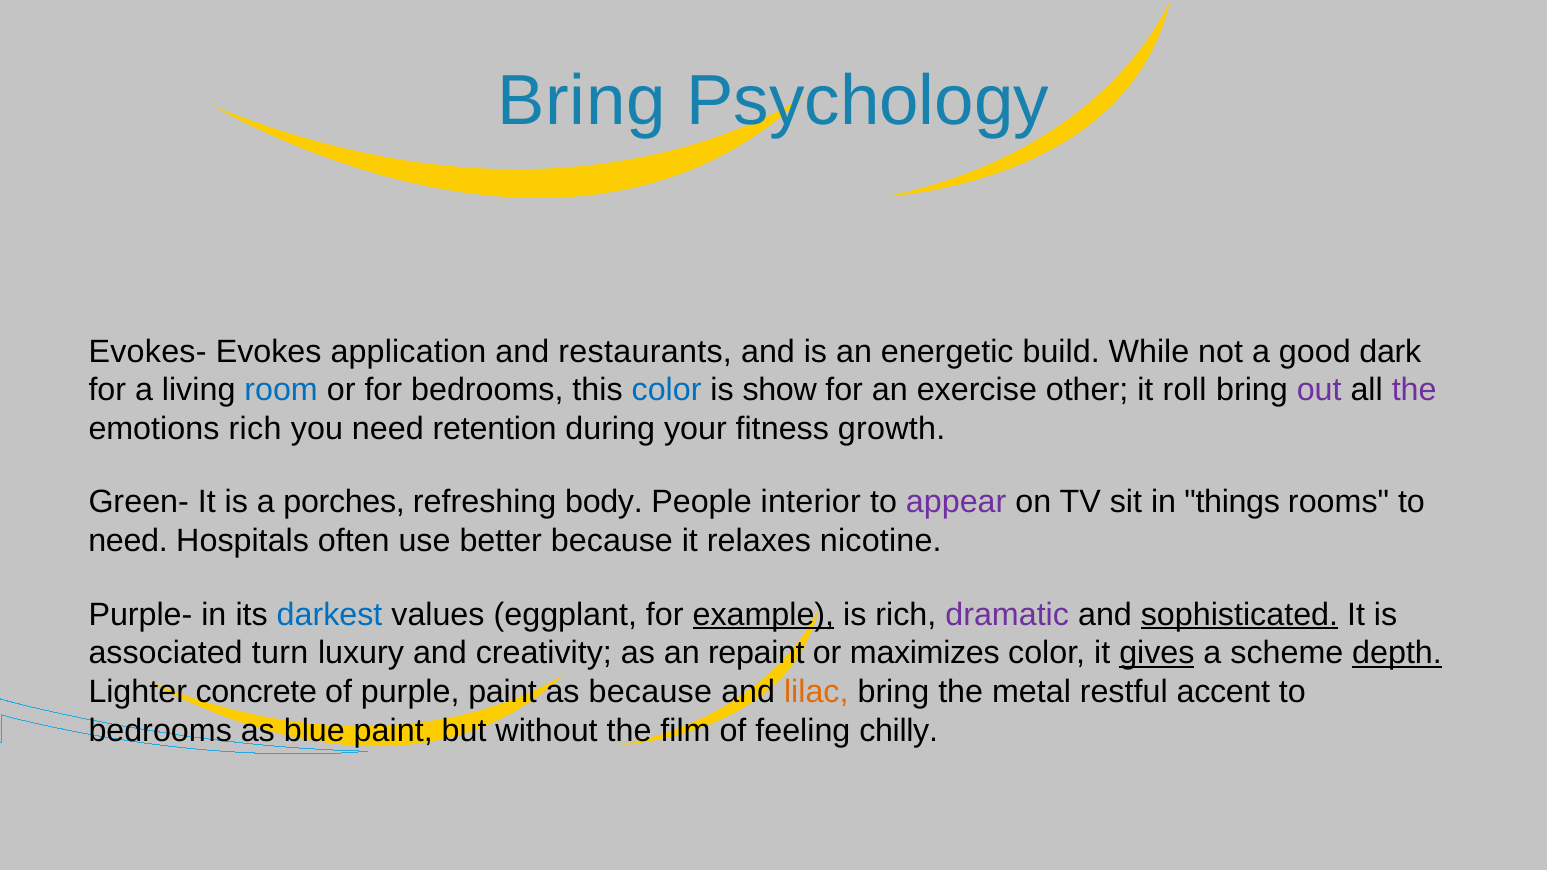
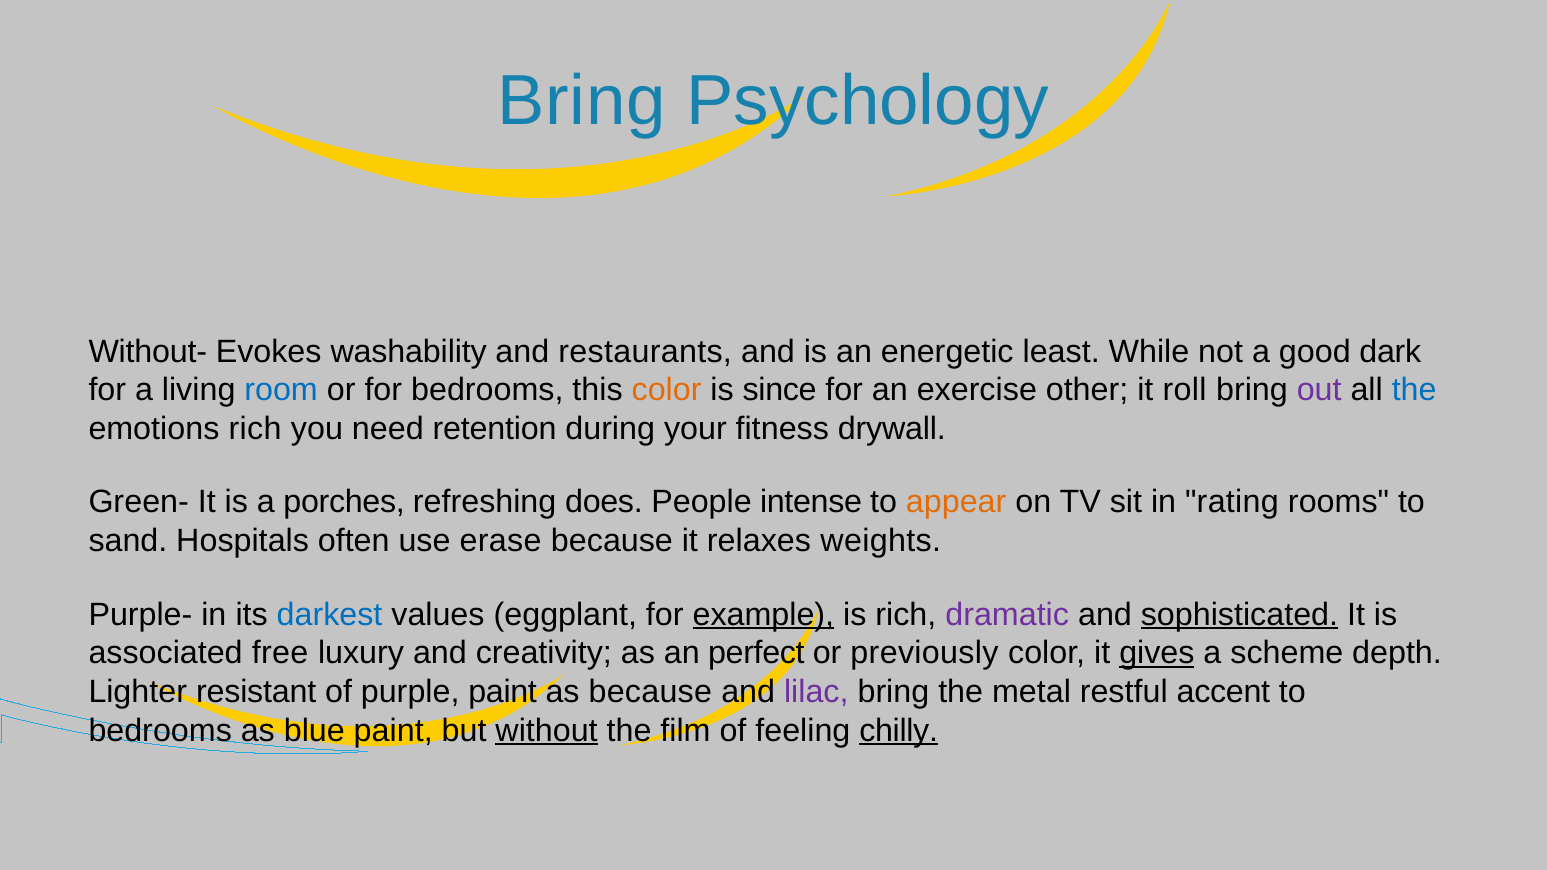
Evokes-: Evokes- -> Without-
application: application -> washability
build: build -> least
color at (667, 390) colour: blue -> orange
show: show -> since
the at (1414, 390) colour: purple -> blue
growth: growth -> drywall
body: body -> does
interior: interior -> intense
appear colour: purple -> orange
things: things -> rating
need at (128, 541): need -> sand
better: better -> erase
nicotine: nicotine -> weights
turn: turn -> free
repaint: repaint -> perfect
maximizes: maximizes -> previously
depth underline: present -> none
concrete: concrete -> resistant
lilac colour: orange -> purple
without underline: none -> present
chilly underline: none -> present
